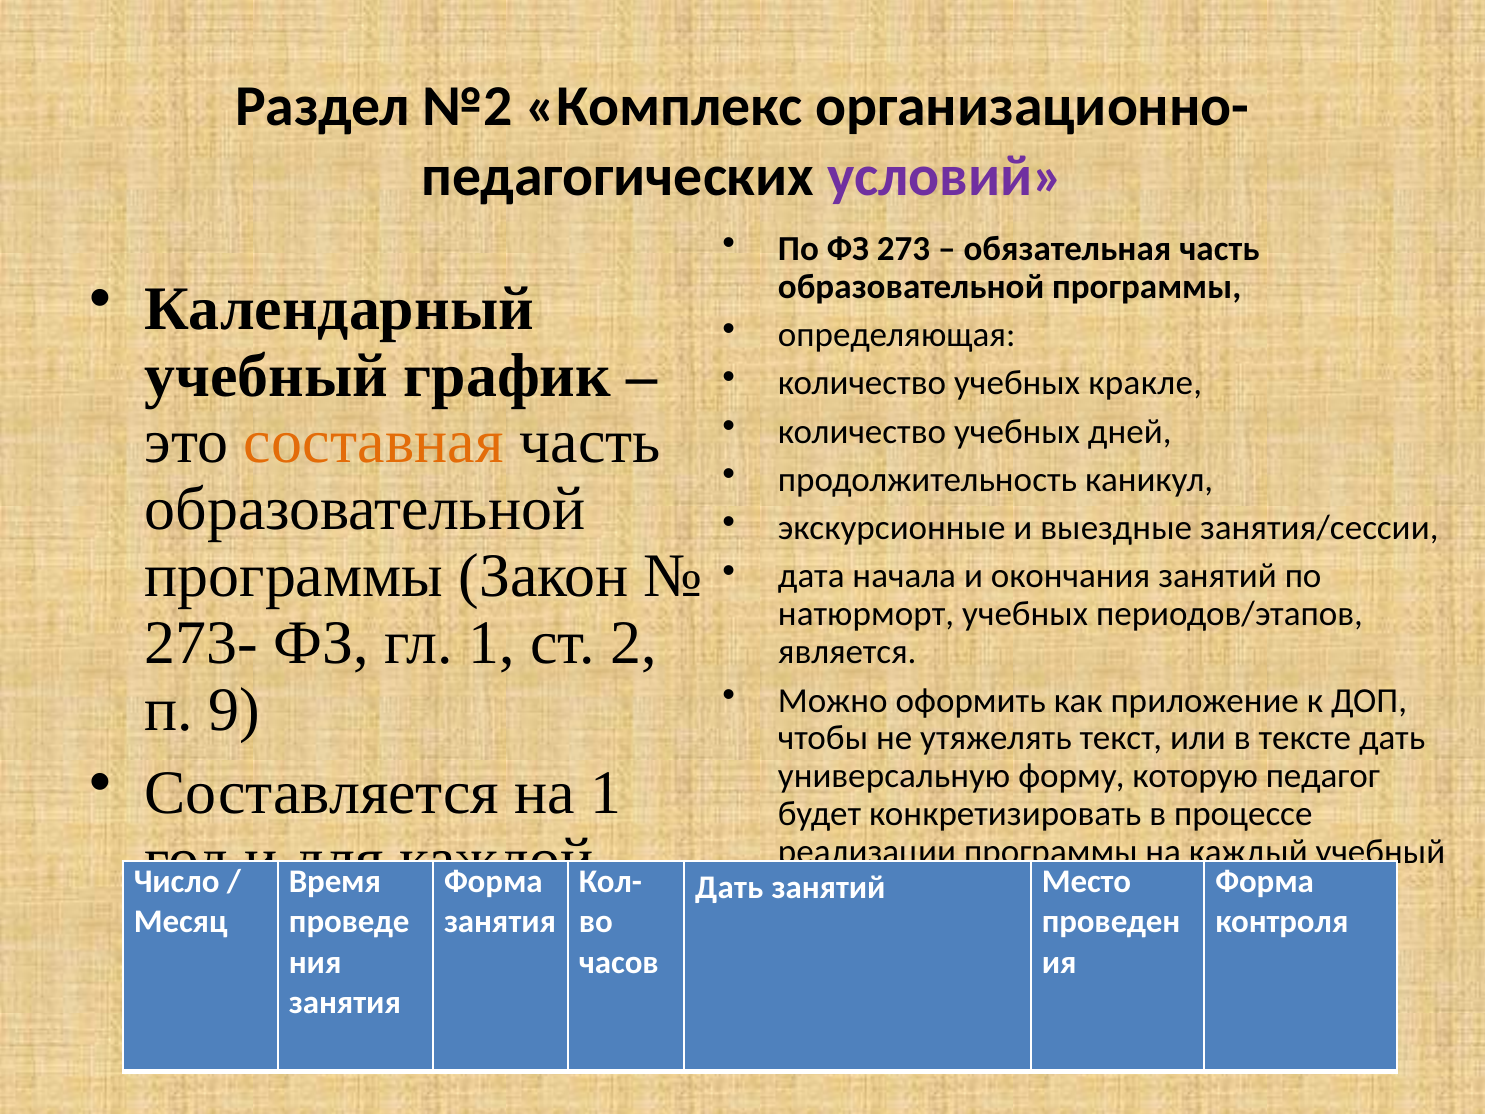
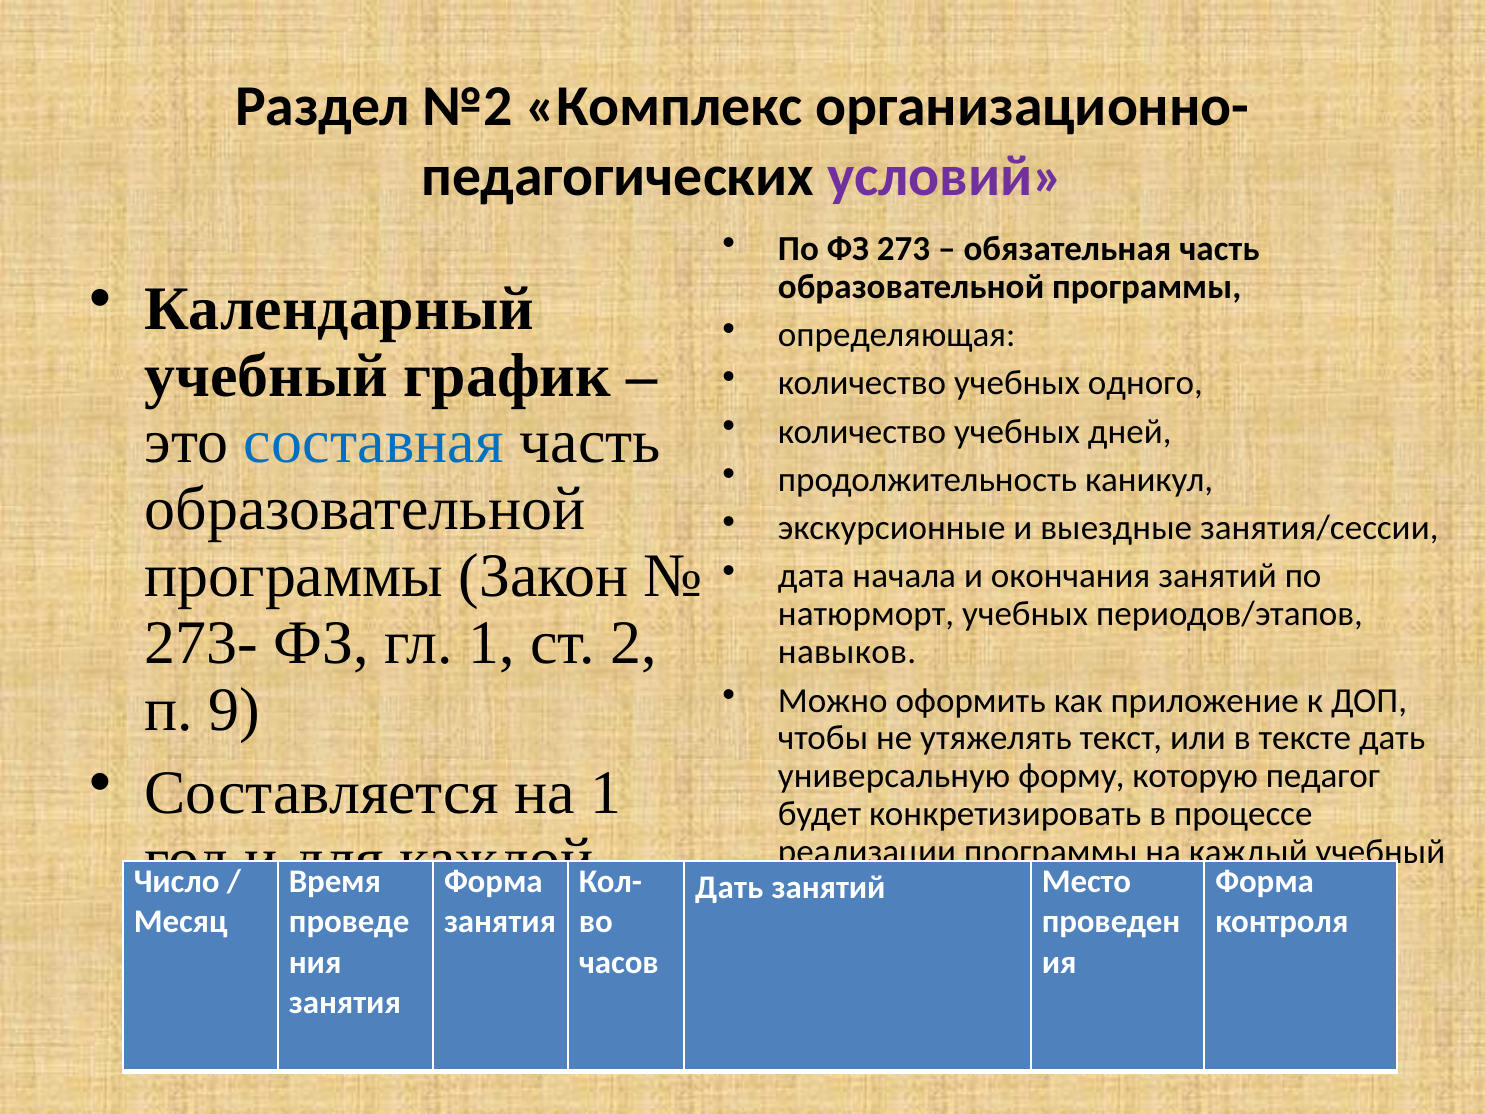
кракле: кракле -> одного
составная colour: orange -> blue
является: является -> навыков
